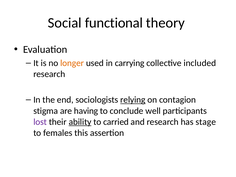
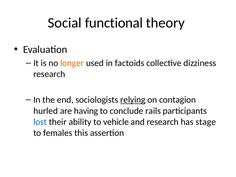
carrying: carrying -> factoids
included: included -> dizziness
stigma: stigma -> hurled
well: well -> rails
lost colour: purple -> blue
ability underline: present -> none
carried: carried -> vehicle
